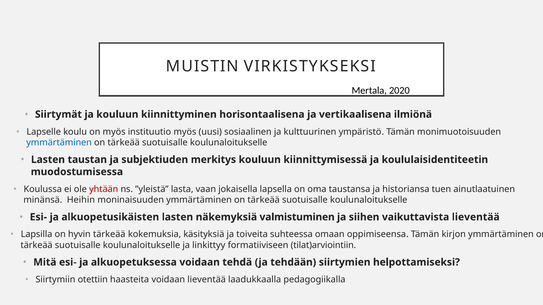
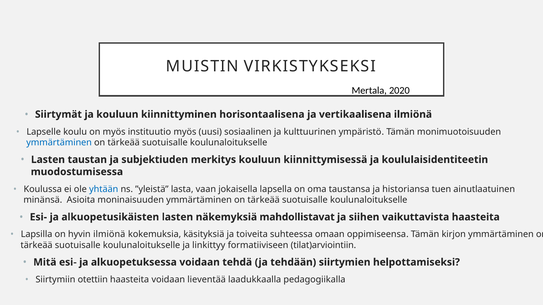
yhtään colour: red -> blue
Heihin: Heihin -> Asioita
valmistuminen: valmistuminen -> mahdollistavat
vaikuttavista lieventää: lieventää -> haasteita
hyvin tärkeää: tärkeää -> ilmiönä
